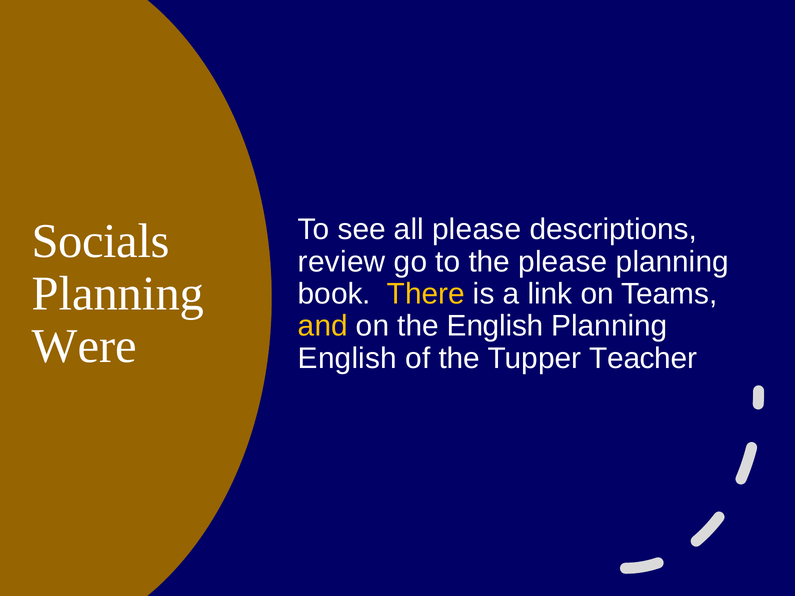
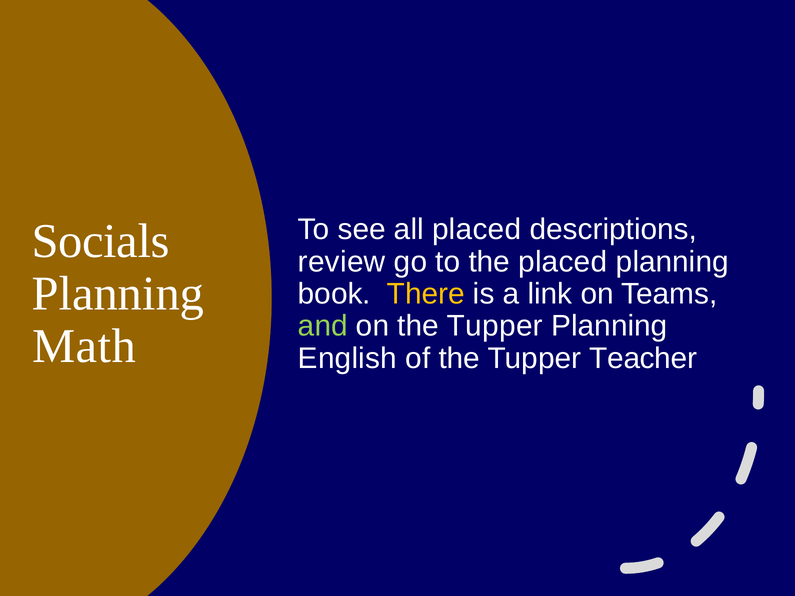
all please: please -> placed
the please: please -> placed
and colour: yellow -> light green
on the English: English -> Tupper
Were: Were -> Math
